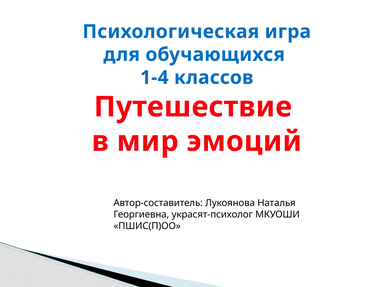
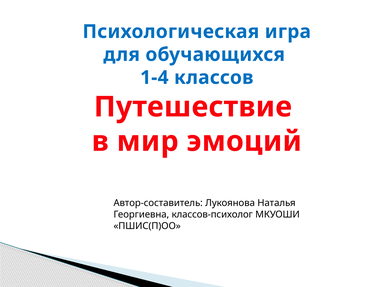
украсят-психолог: украсят-психолог -> классов-психолог
